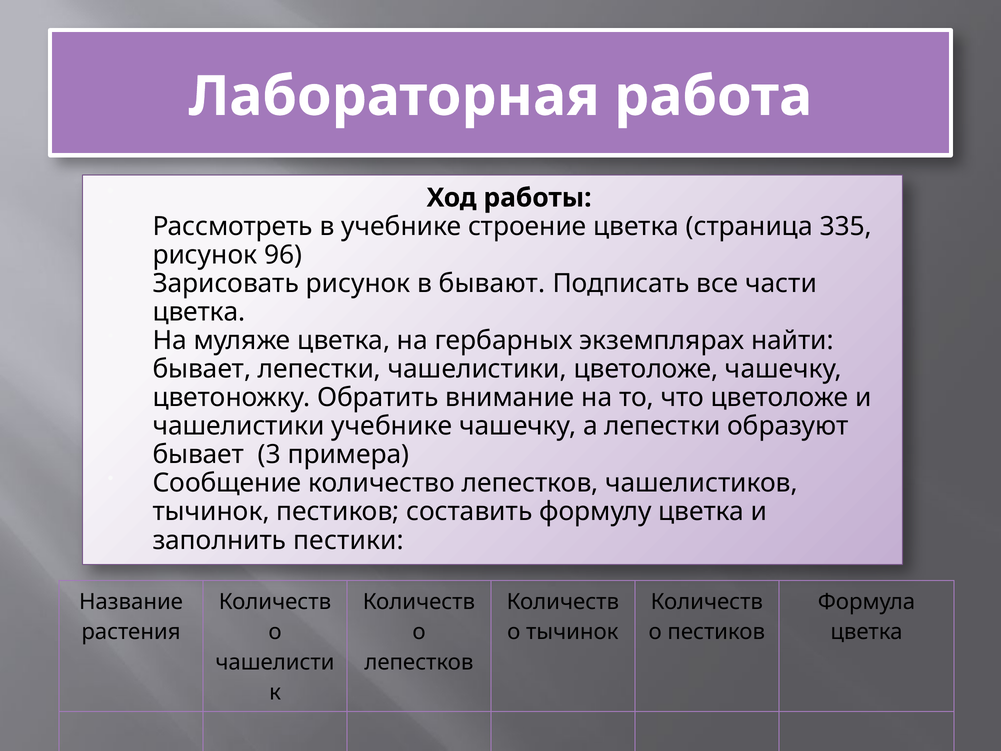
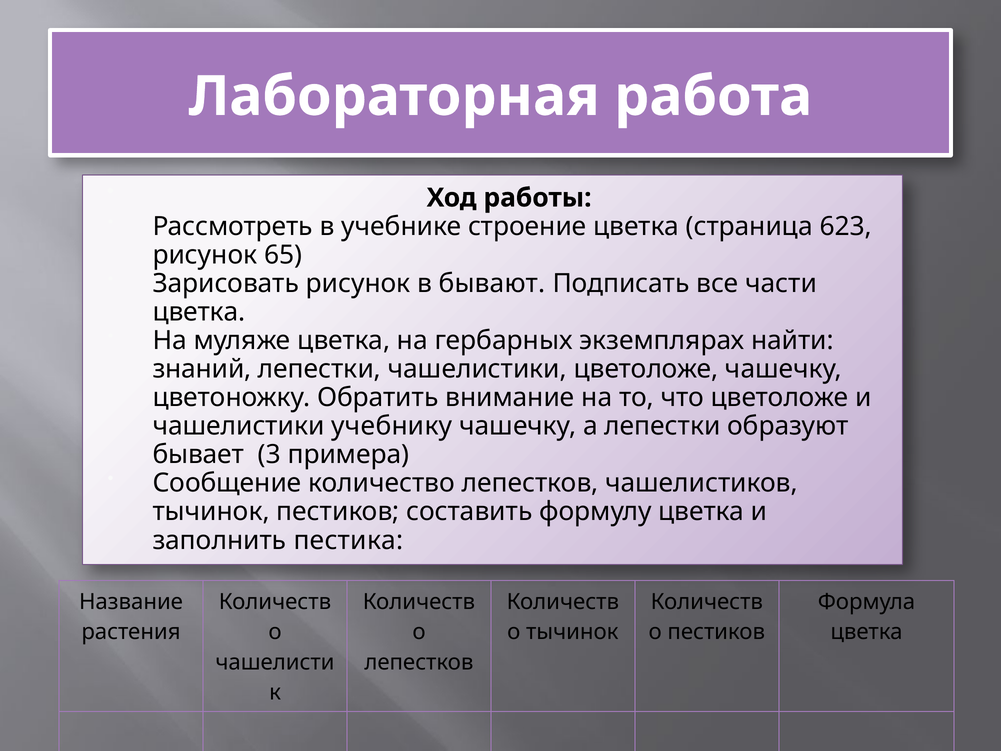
335: 335 -> 623
96: 96 -> 65
бывает at (202, 369): бывает -> знаний
чашелистики учебнике: учебнике -> учебнику
пестики: пестики -> пестика
